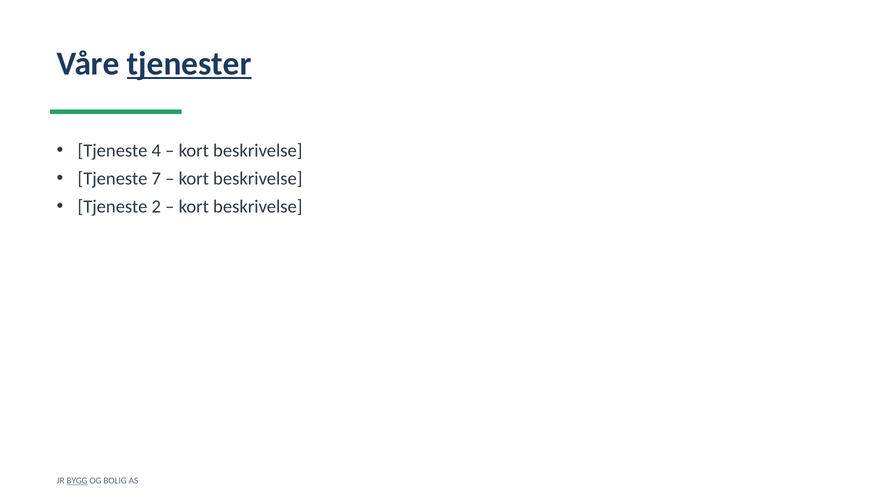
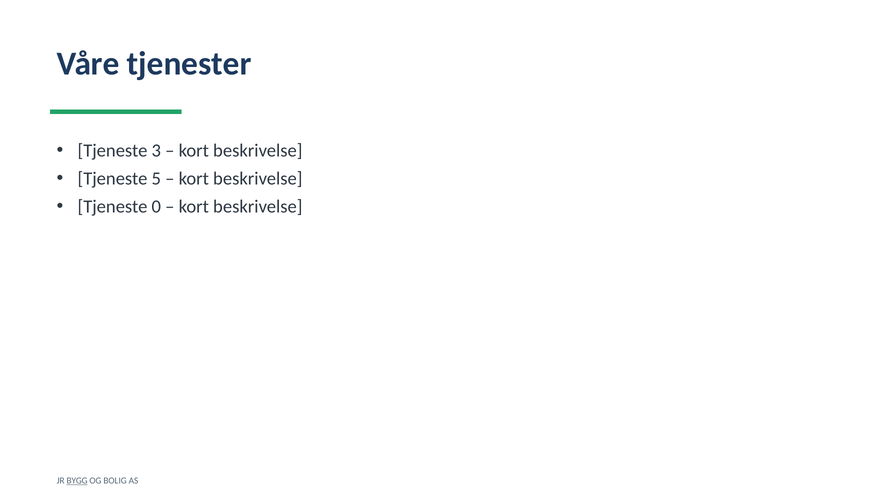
tjenester underline: present -> none
4: 4 -> 3
7: 7 -> 5
2: 2 -> 0
